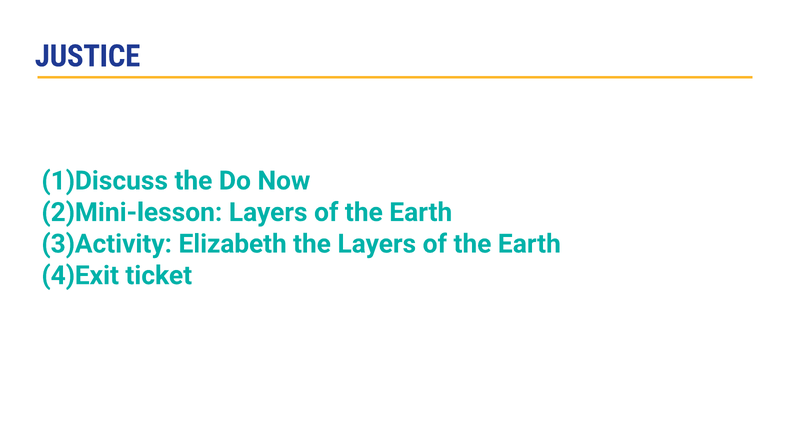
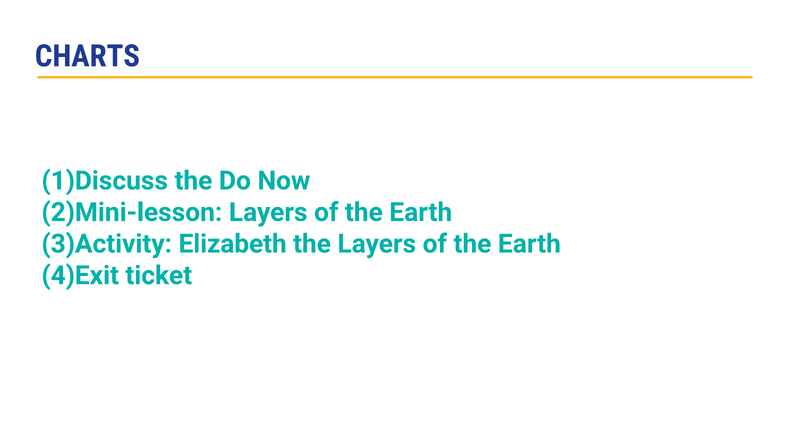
JUSTICE: JUSTICE -> CHARTS
